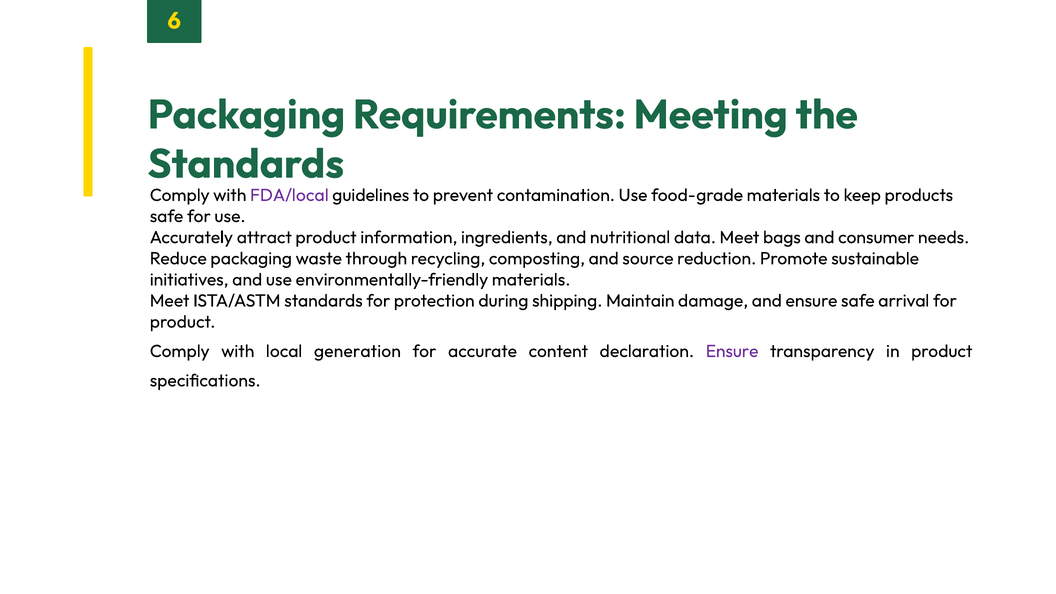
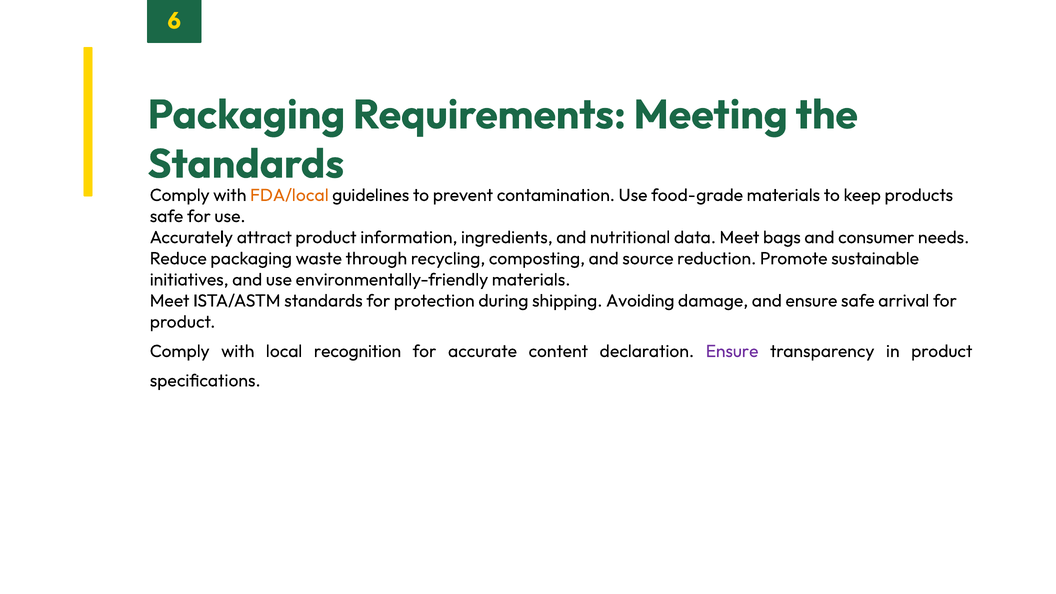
FDA/local colour: purple -> orange
Maintain: Maintain -> Avoiding
generation: generation -> recognition
